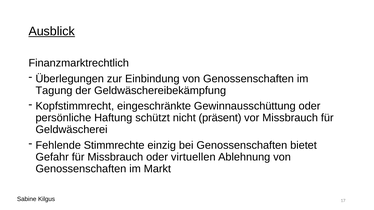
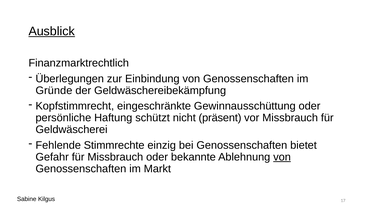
Tagung: Tagung -> Gründe
virtuellen: virtuellen -> bekannte
von at (282, 157) underline: none -> present
